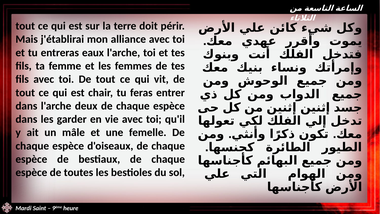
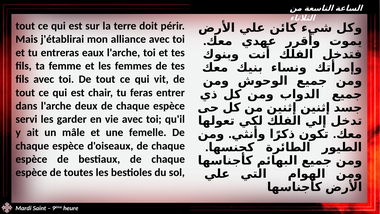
dans at (26, 119): dans -> servi
